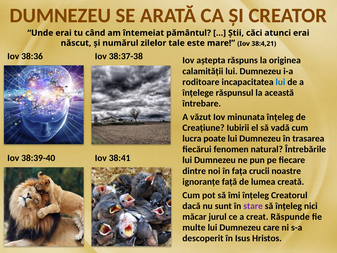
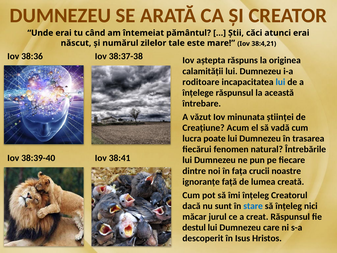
minunata înțeleg: înțeleg -> științei
Iubirii: Iubirii -> Acum
stare colour: purple -> blue
creat Răspunde: Răspunde -> Răspunsul
multe: multe -> destul
